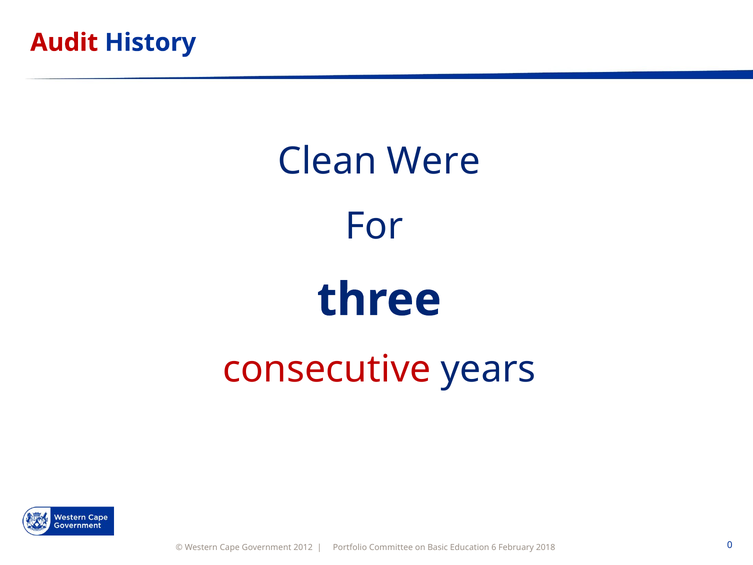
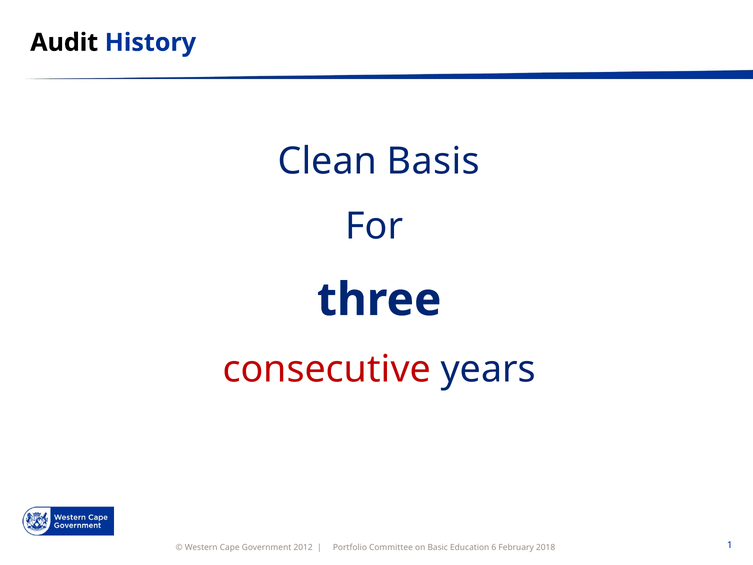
Audit colour: red -> black
Were: Were -> Basis
0: 0 -> 1
